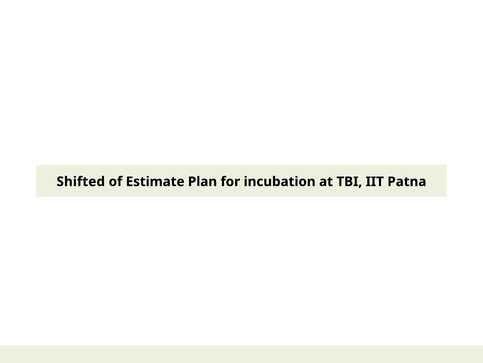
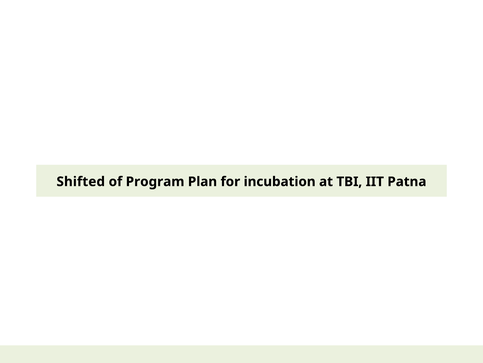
Estimate: Estimate -> Program
